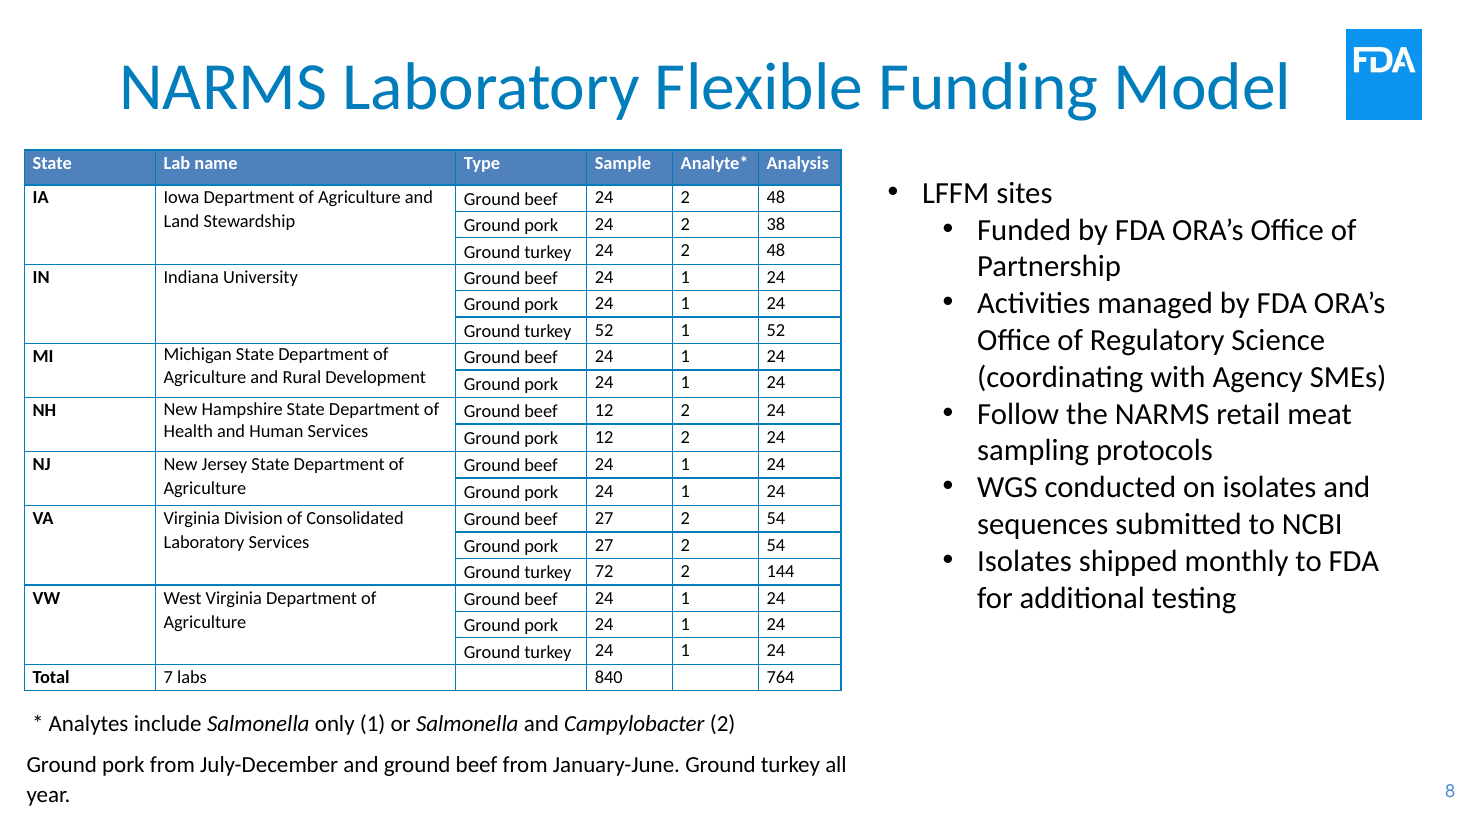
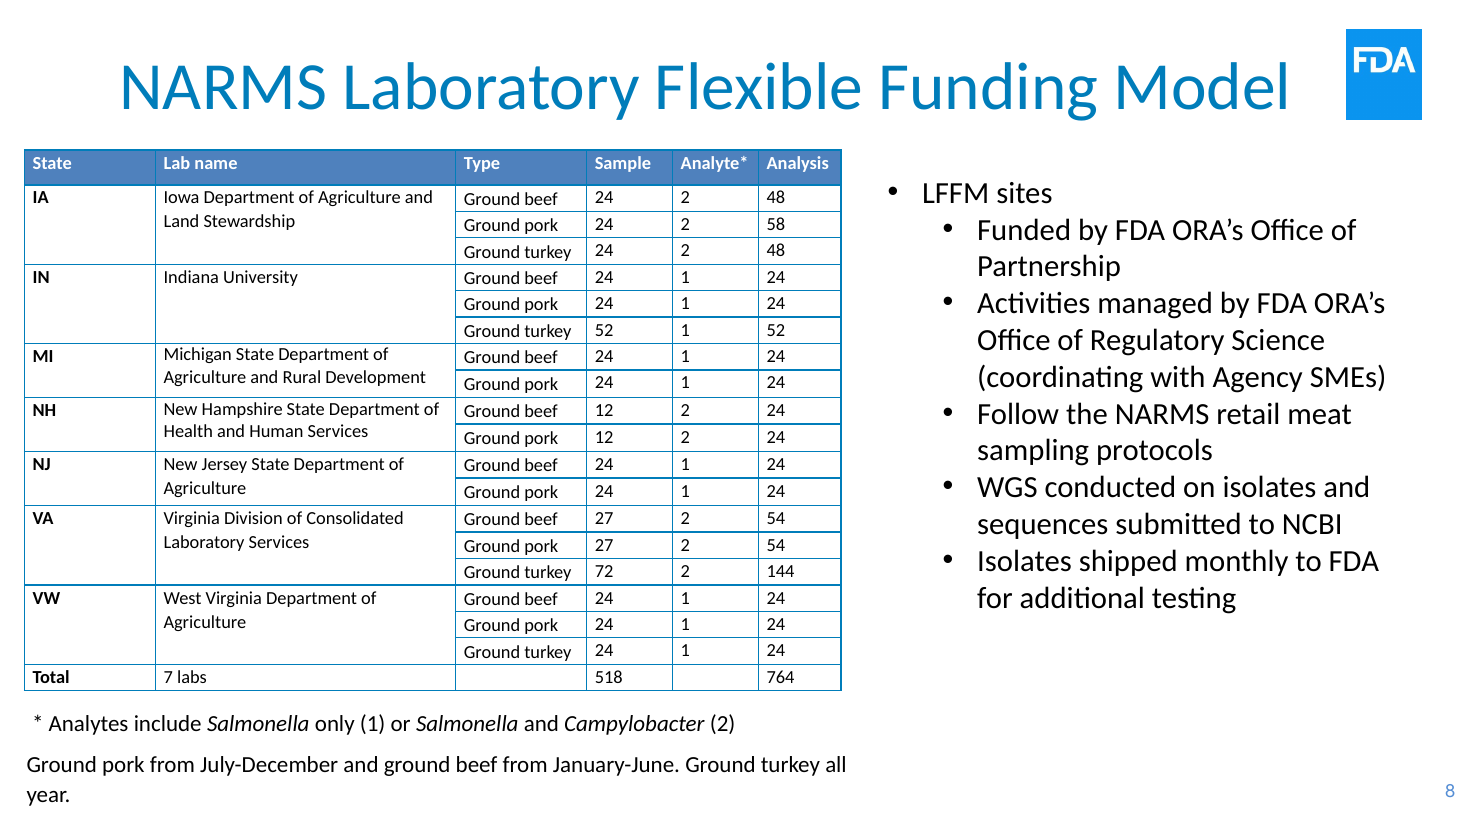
38: 38 -> 58
840: 840 -> 518
